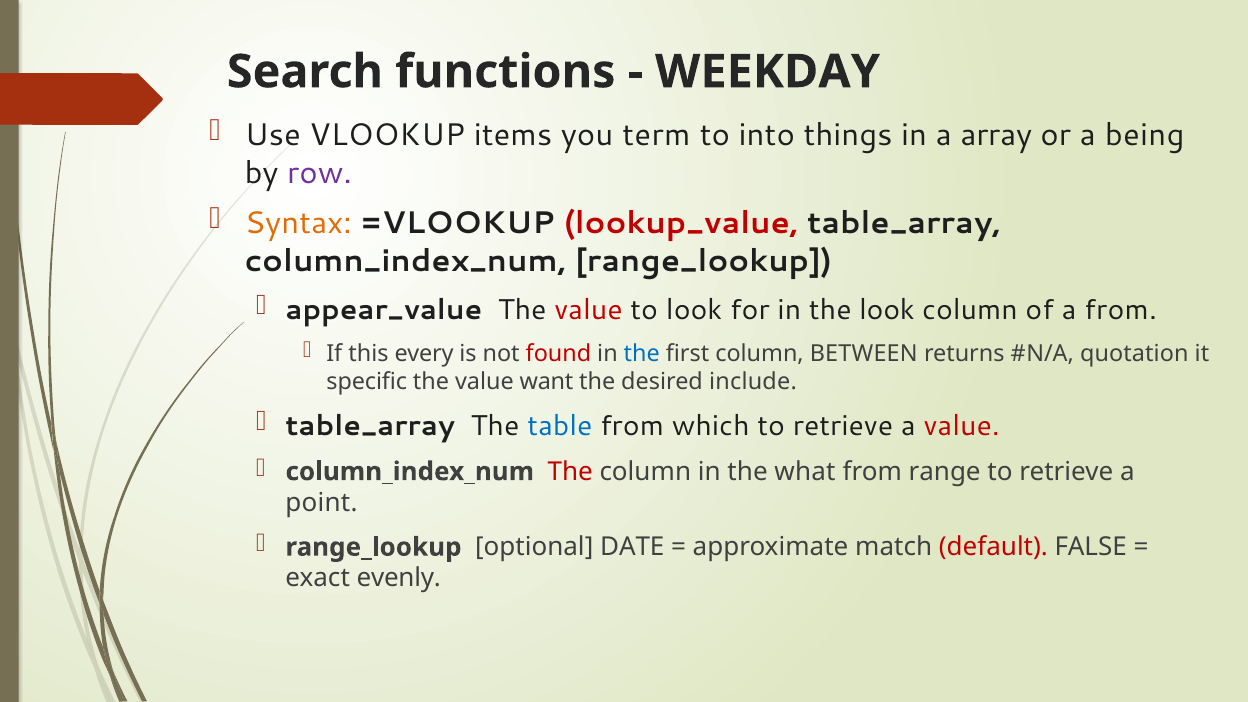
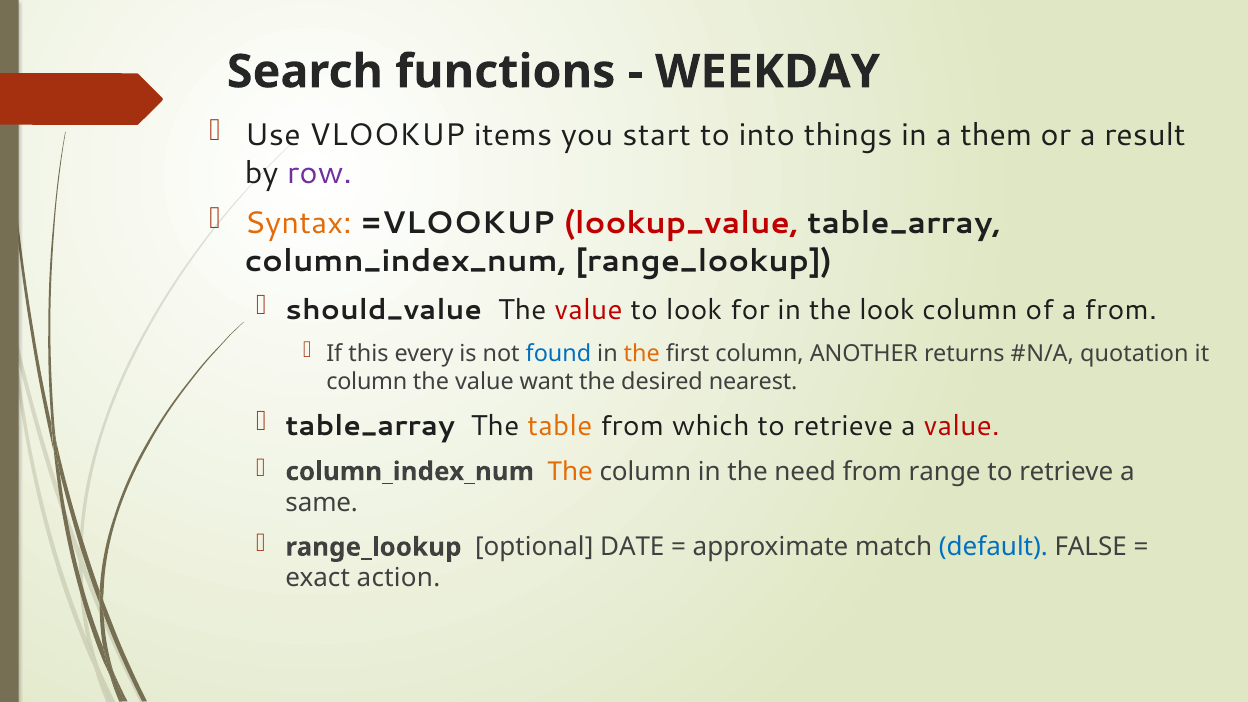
term: term -> start
array: array -> them
being: being -> result
appear_value: appear_value -> should_value
found colour: red -> blue
the at (642, 353) colour: blue -> orange
BETWEEN: BETWEEN -> ANOTHER
specific at (367, 381): specific -> column
include: include -> nearest
table colour: blue -> orange
The at (570, 472) colour: red -> orange
what: what -> need
point: point -> same
default colour: red -> blue
evenly: evenly -> action
